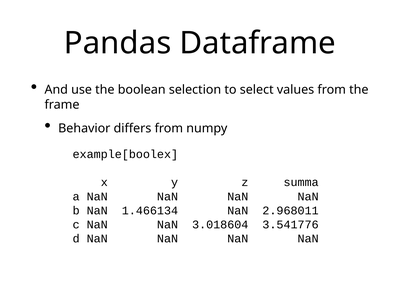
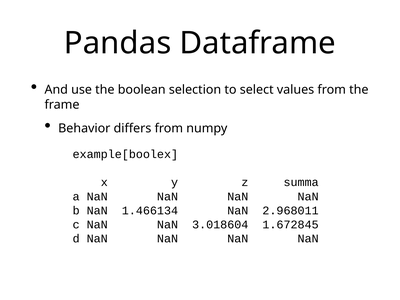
3.541776: 3.541776 -> 1.672845
